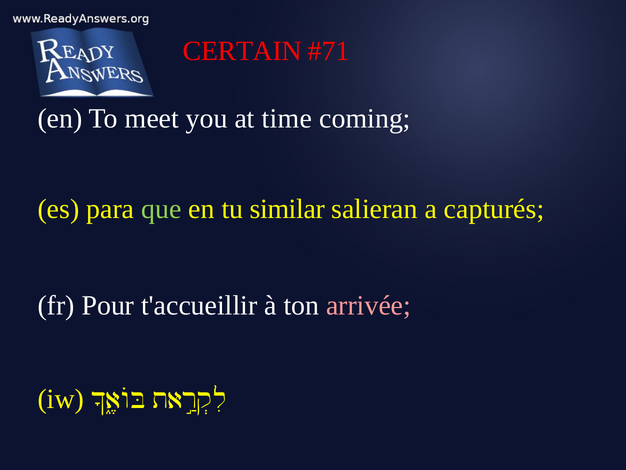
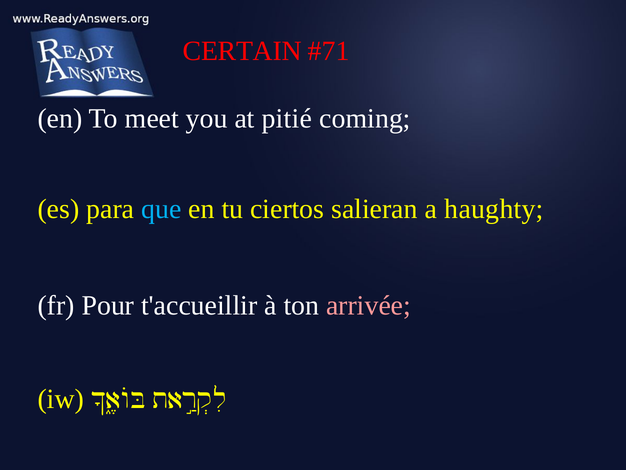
time: time -> pitié
que colour: light green -> light blue
similar: similar -> ciertos
capturés: capturés -> haughty
